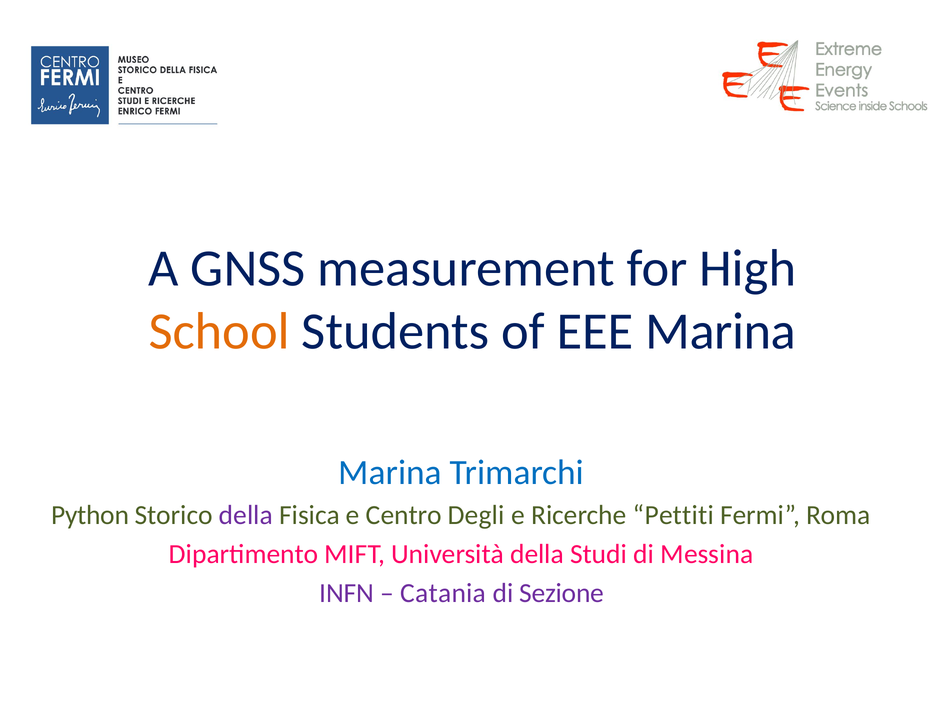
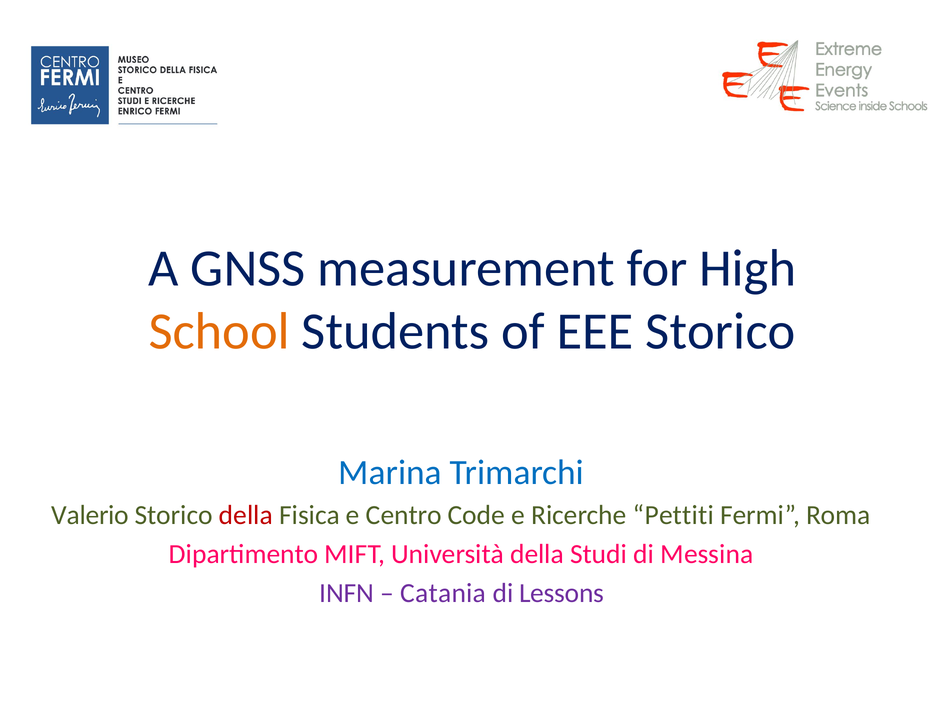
EEE Marina: Marina -> Storico
Python: Python -> Valerio
della at (246, 515) colour: purple -> red
Degli: Degli -> Code
Sezione: Sezione -> Lessons
